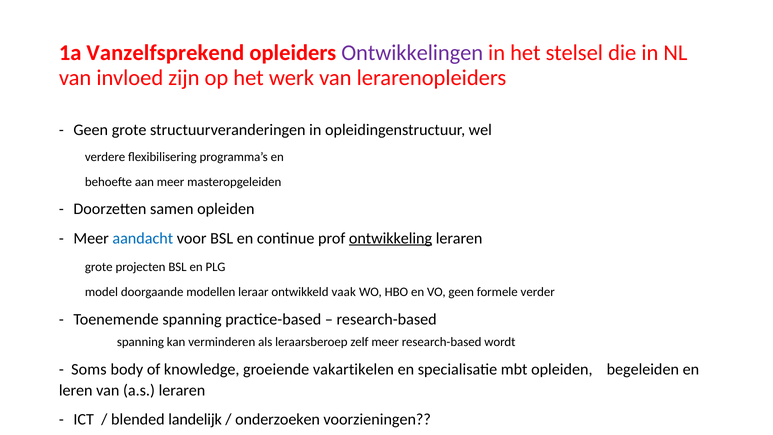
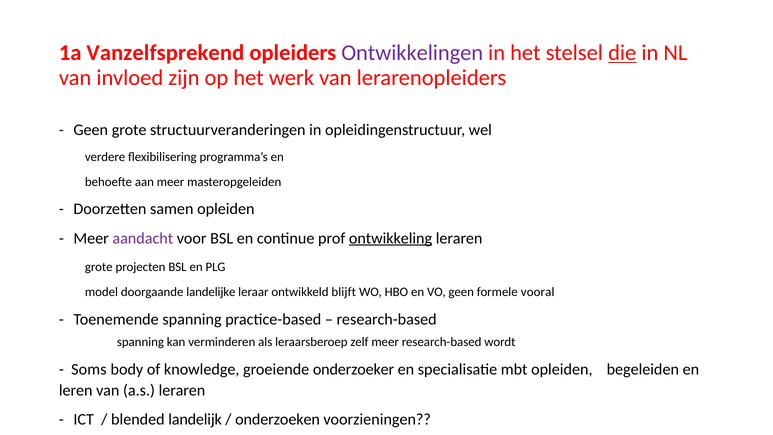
die underline: none -> present
aandacht colour: blue -> purple
modellen: modellen -> landelijke
vaak: vaak -> blijft
verder: verder -> vooral
vakartikelen: vakartikelen -> onderzoeker
